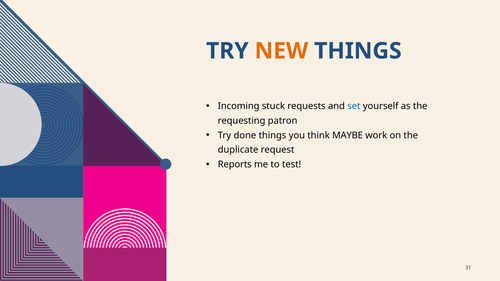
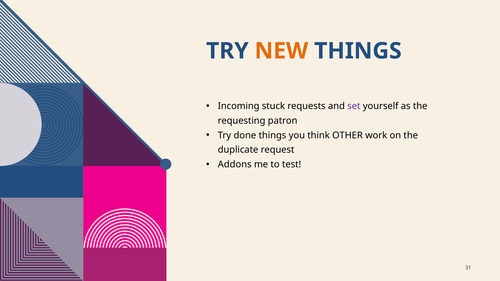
set colour: blue -> purple
MAYBE: MAYBE -> OTHER
Reports: Reports -> Addons
